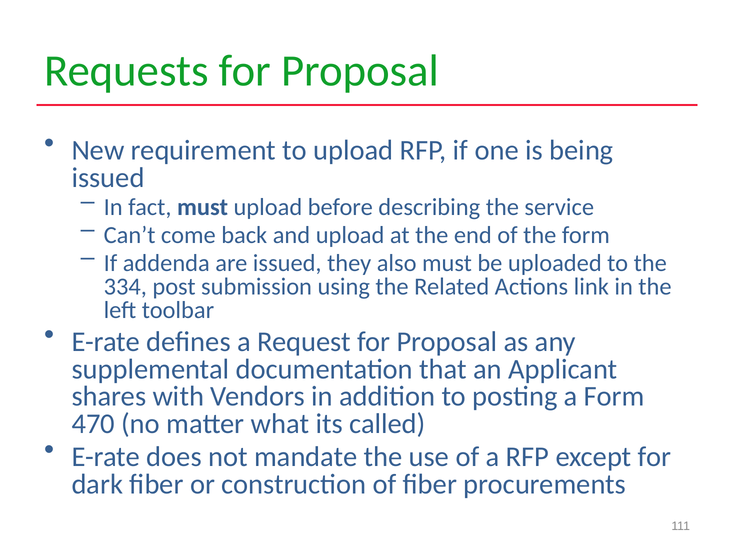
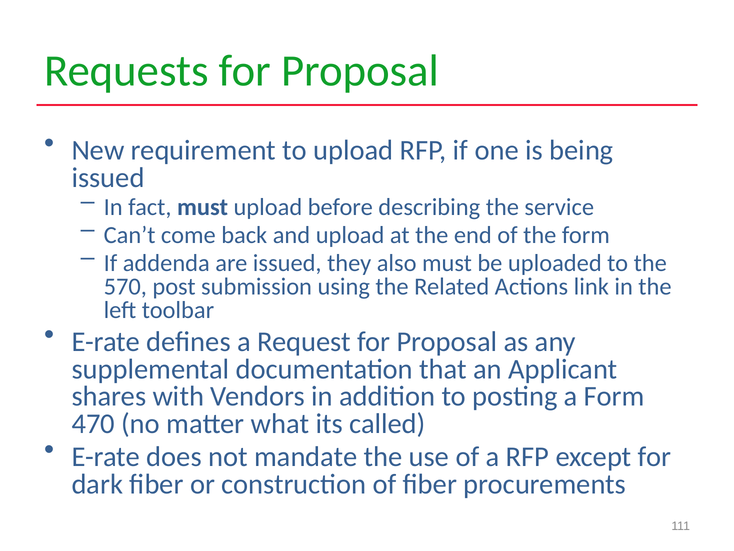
334: 334 -> 570
